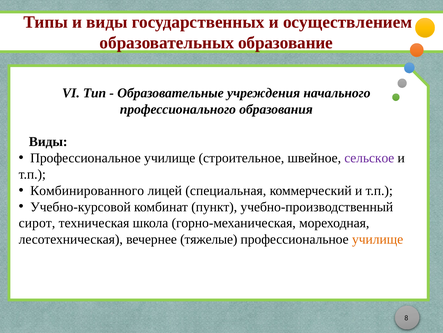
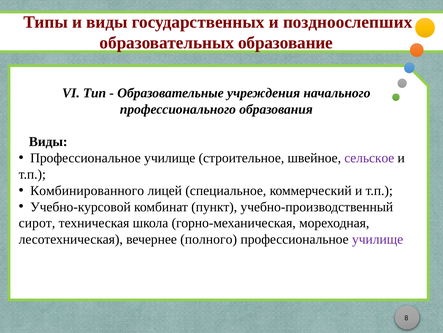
осуществлением: осуществлением -> поздноослепших
специальная: специальная -> специальное
тяжелые: тяжелые -> полного
училище at (378, 239) colour: orange -> purple
